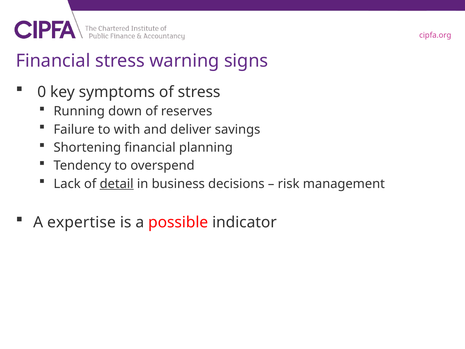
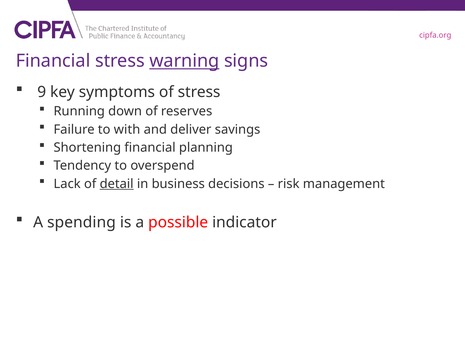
warning underline: none -> present
0: 0 -> 9
expertise: expertise -> spending
